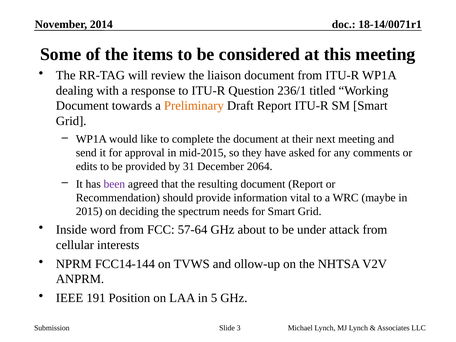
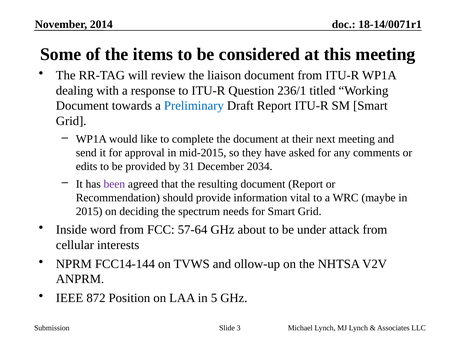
Preliminary colour: orange -> blue
2064: 2064 -> 2034
191: 191 -> 872
